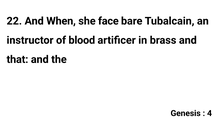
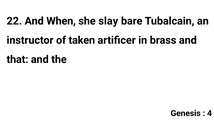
face: face -> slay
blood: blood -> taken
